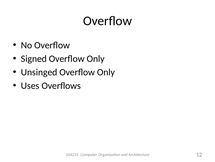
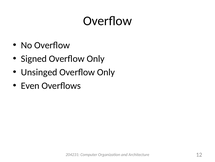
Uses: Uses -> Even
